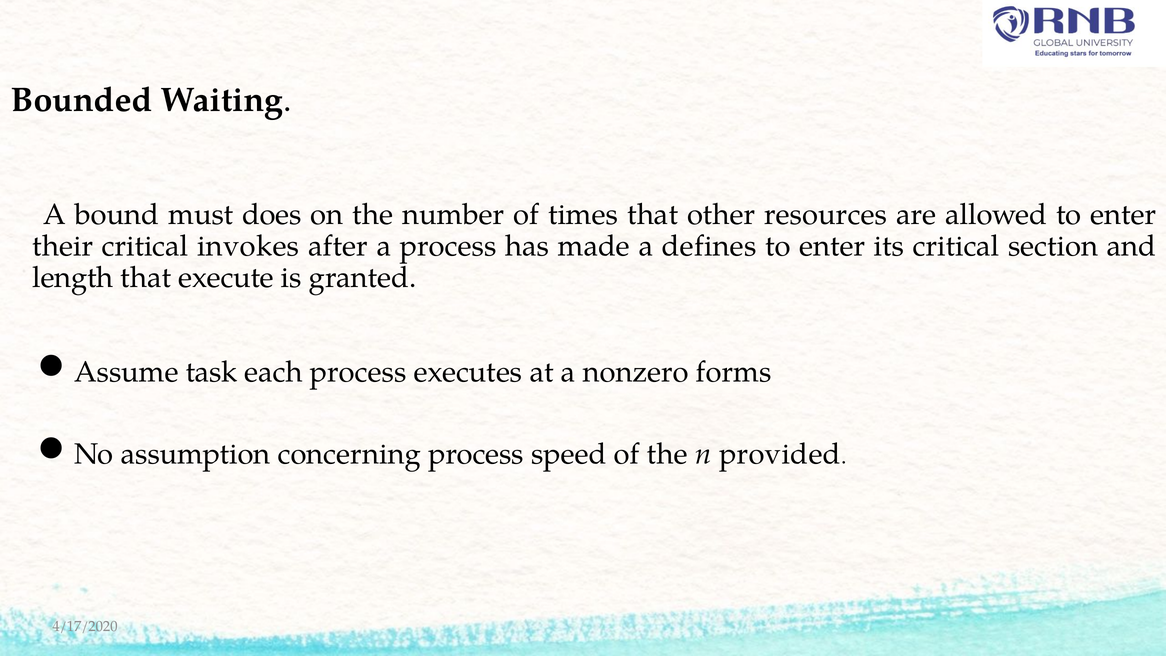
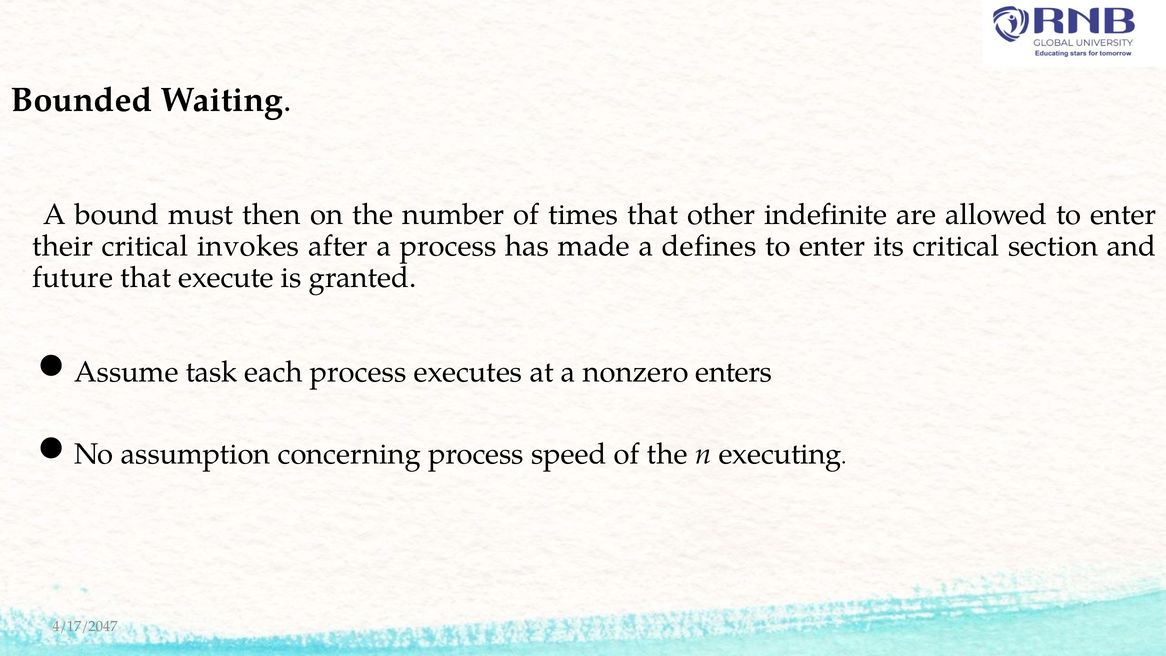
does: does -> then
resources: resources -> indefinite
length: length -> future
forms: forms -> enters
provided: provided -> executing
4/17/2020: 4/17/2020 -> 4/17/2047
